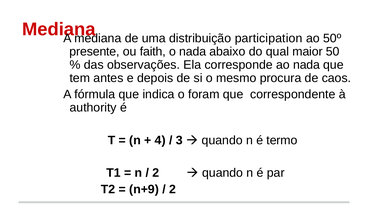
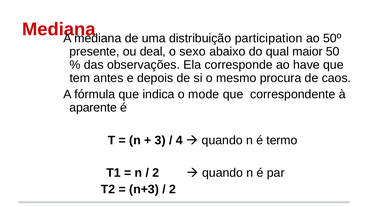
faith: faith -> deal
o nada: nada -> sexo
ao nada: nada -> have
foram: foram -> mode
authority: authority -> aparente
4: 4 -> 3
3: 3 -> 4
n+9: n+9 -> n+3
